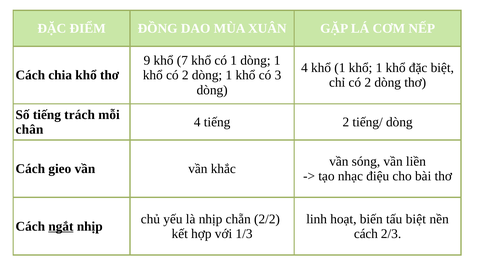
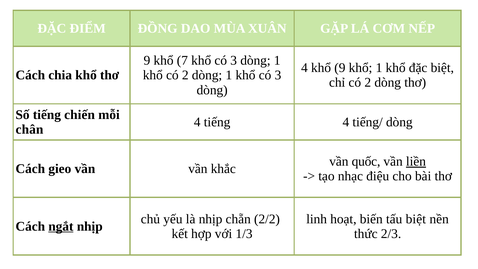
7 khổ có 1: 1 -> 3
4 khổ 1: 1 -> 9
trách: trách -> chiến
tiếng 2: 2 -> 4
sóng: sóng -> quốc
liền underline: none -> present
cách at (366, 234): cách -> thức
